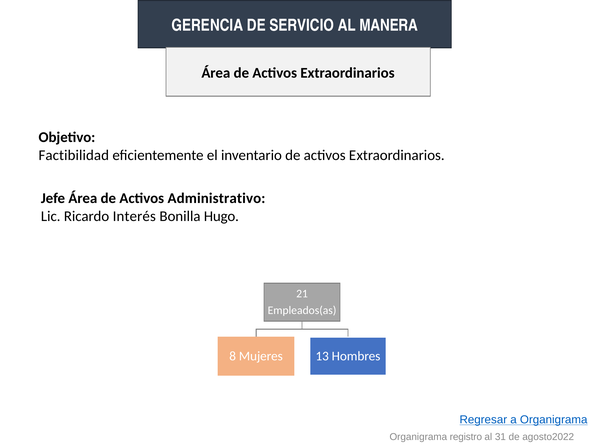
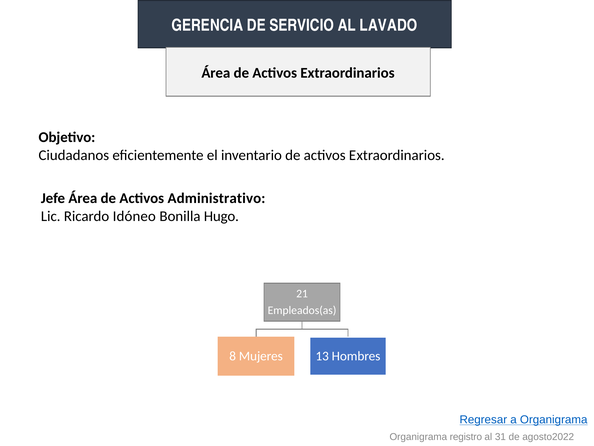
MANERA: MANERA -> LAVADO
Factibilidad: Factibilidad -> Ciudadanos
Interés: Interés -> Idóneo
